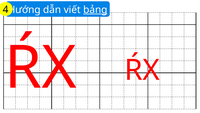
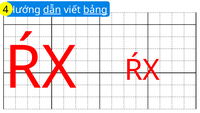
dẫn underline: none -> present
